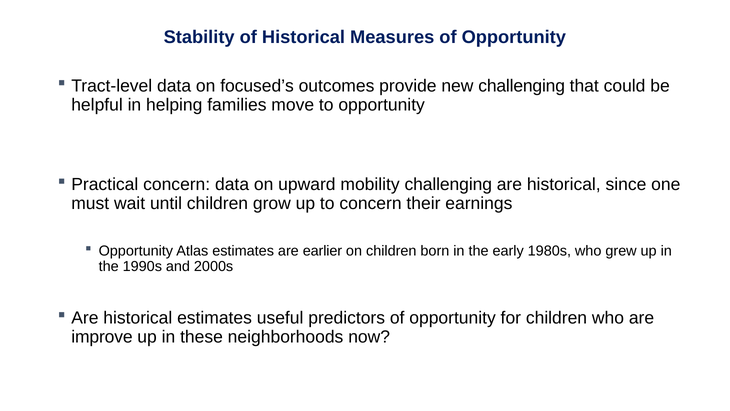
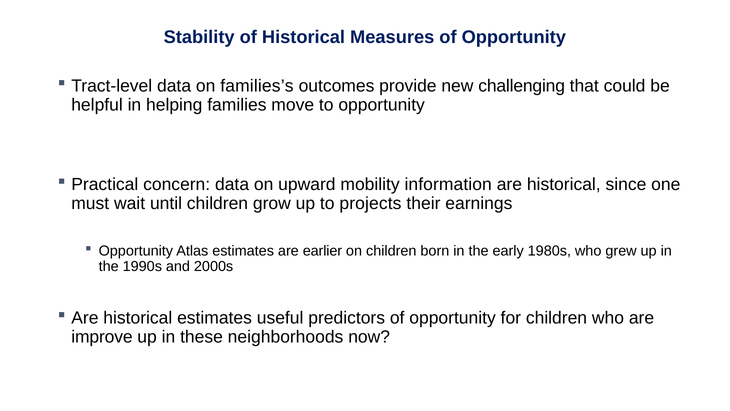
focused’s: focused’s -> families’s
mobility challenging: challenging -> information
to concern: concern -> projects
